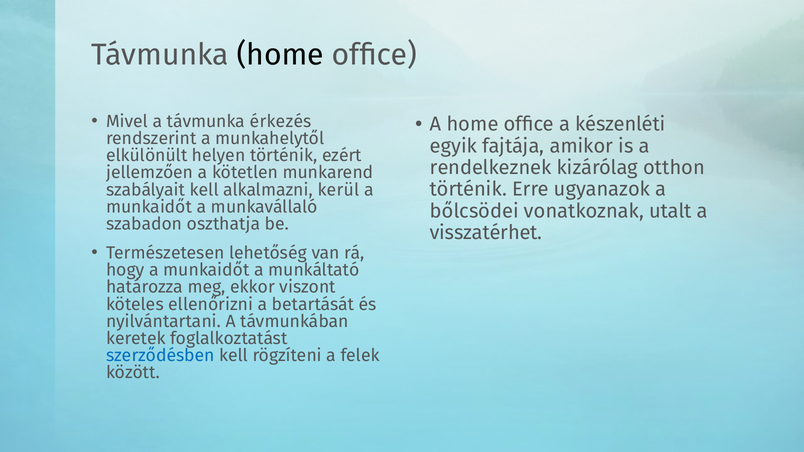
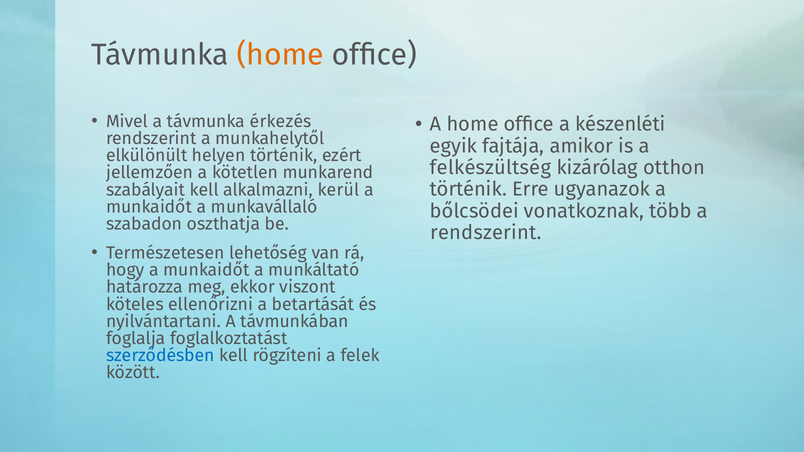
home at (280, 55) colour: black -> orange
rendelkeznek: rendelkeznek -> felkészültség
utalt: utalt -> több
visszatérhet at (486, 233): visszatérhet -> rendszerint
keretek: keretek -> foglalja
